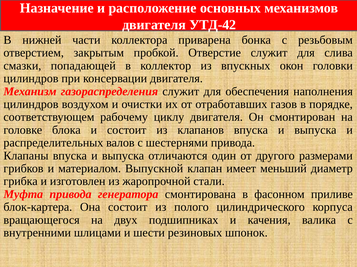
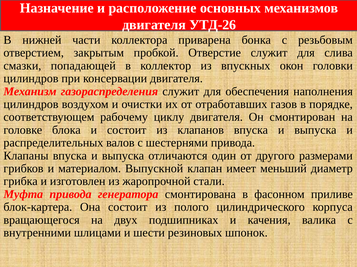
УТД-42: УТД-42 -> УТД-26
